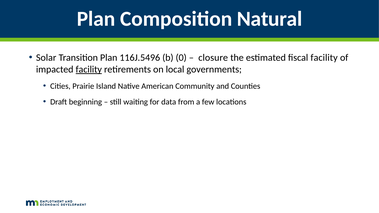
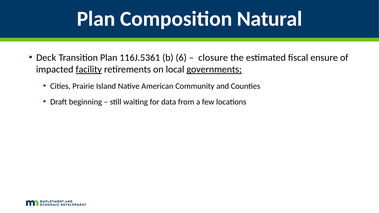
Solar: Solar -> Deck
116J.5496: 116J.5496 -> 116J.5361
0: 0 -> 6
fiscal facility: facility -> ensure
governments underline: none -> present
